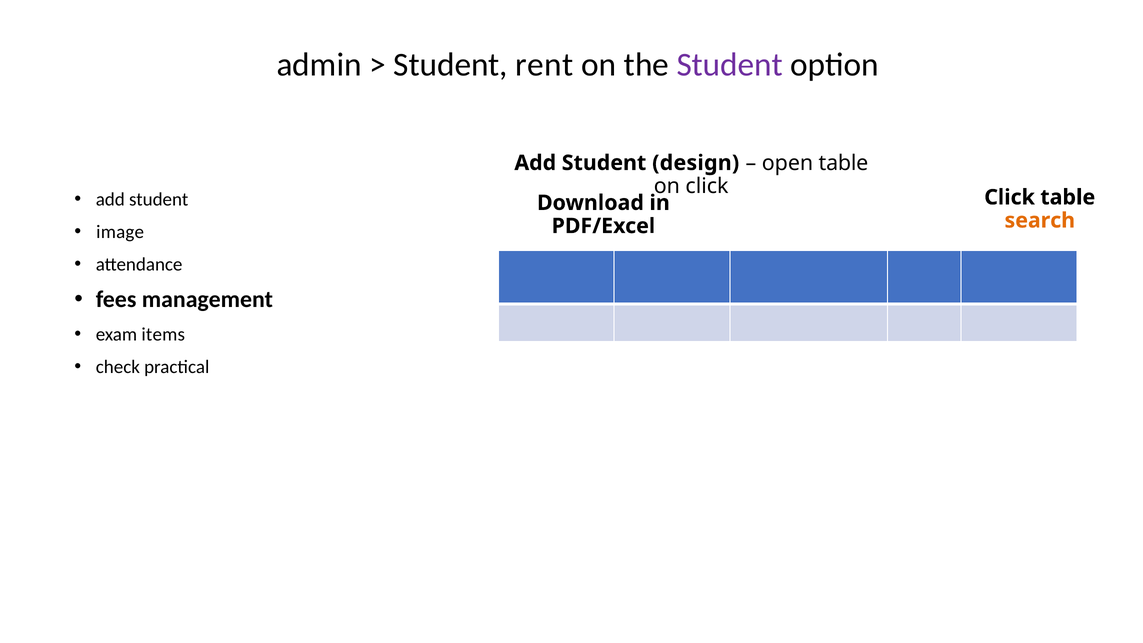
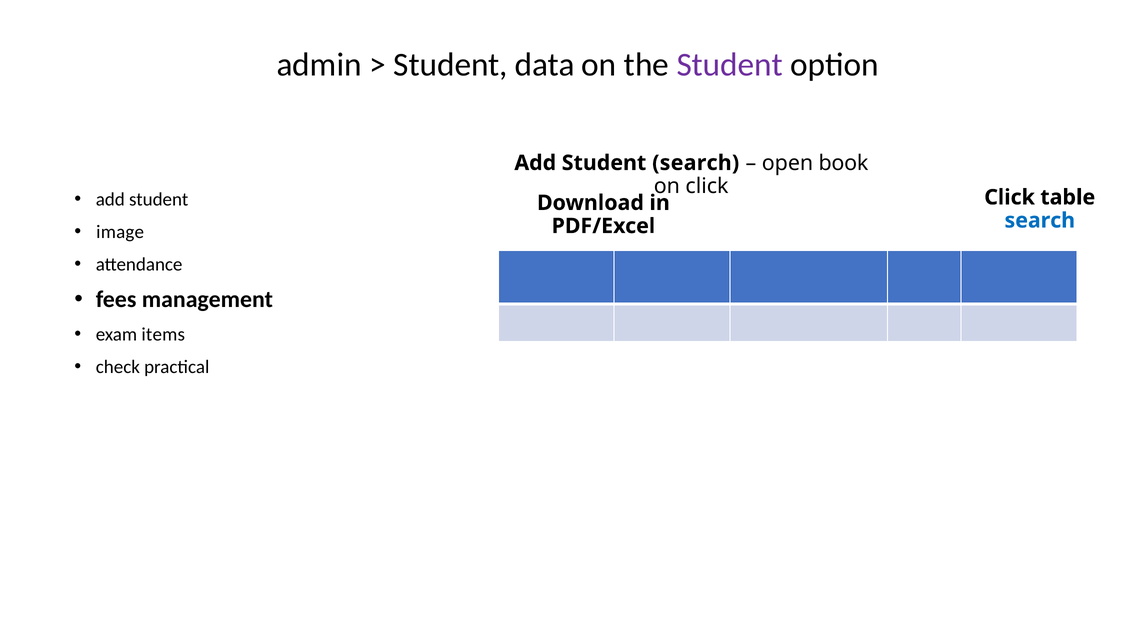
rent: rent -> data
Student design: design -> search
open table: table -> book
search at (1040, 220) colour: orange -> blue
